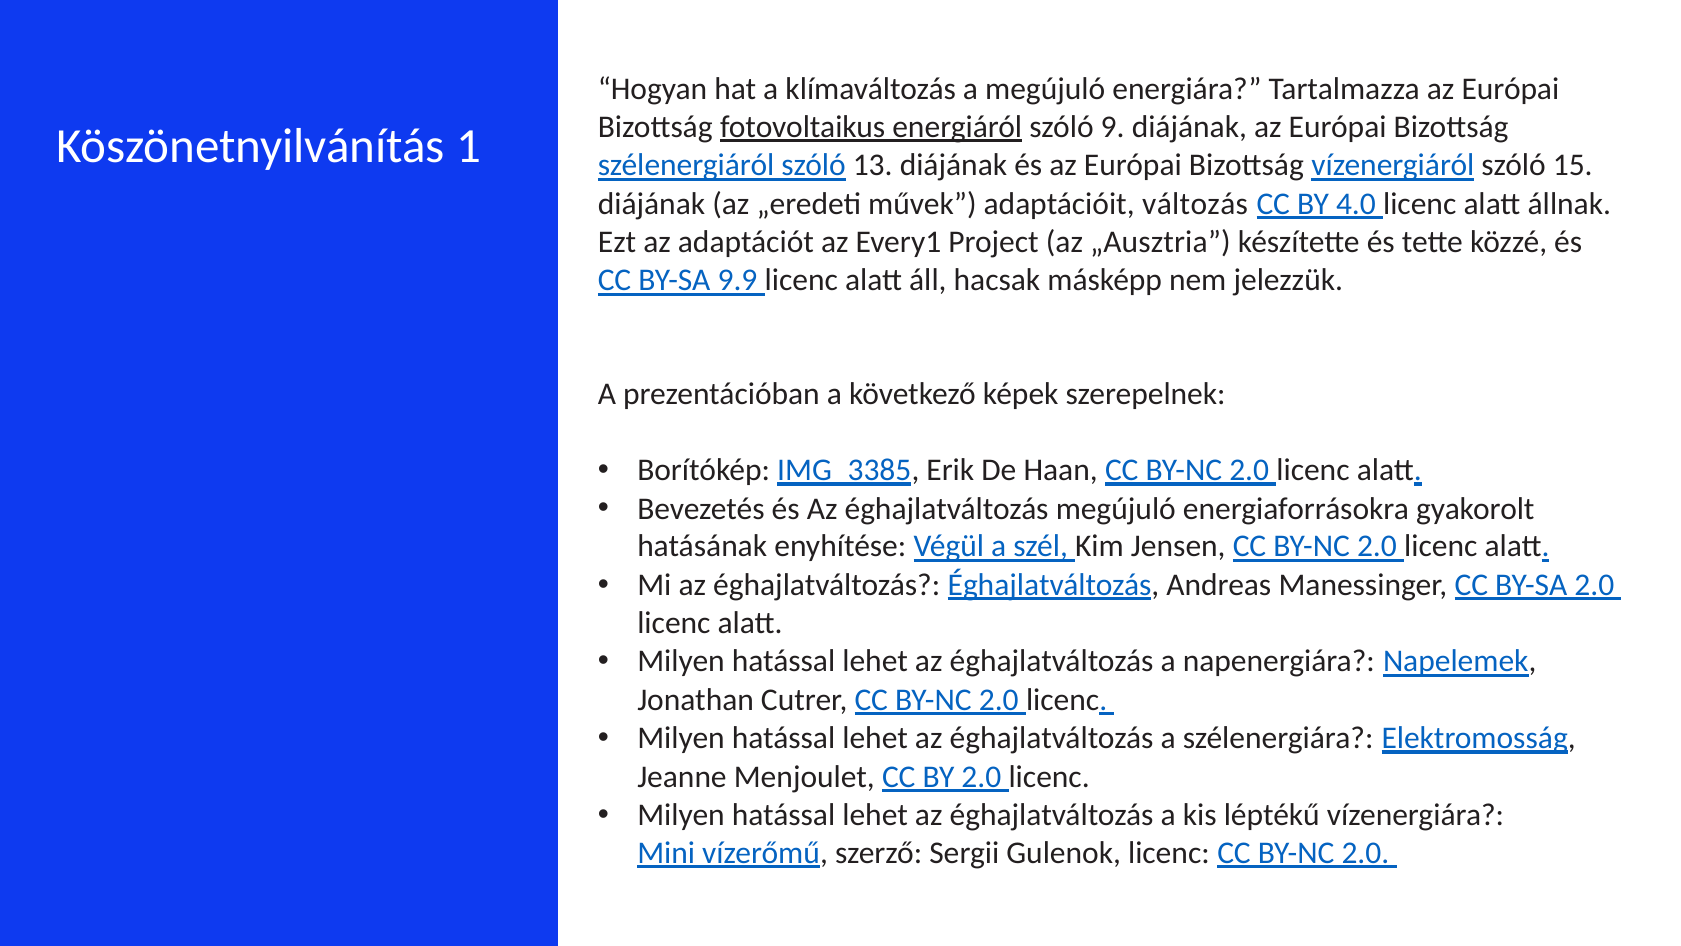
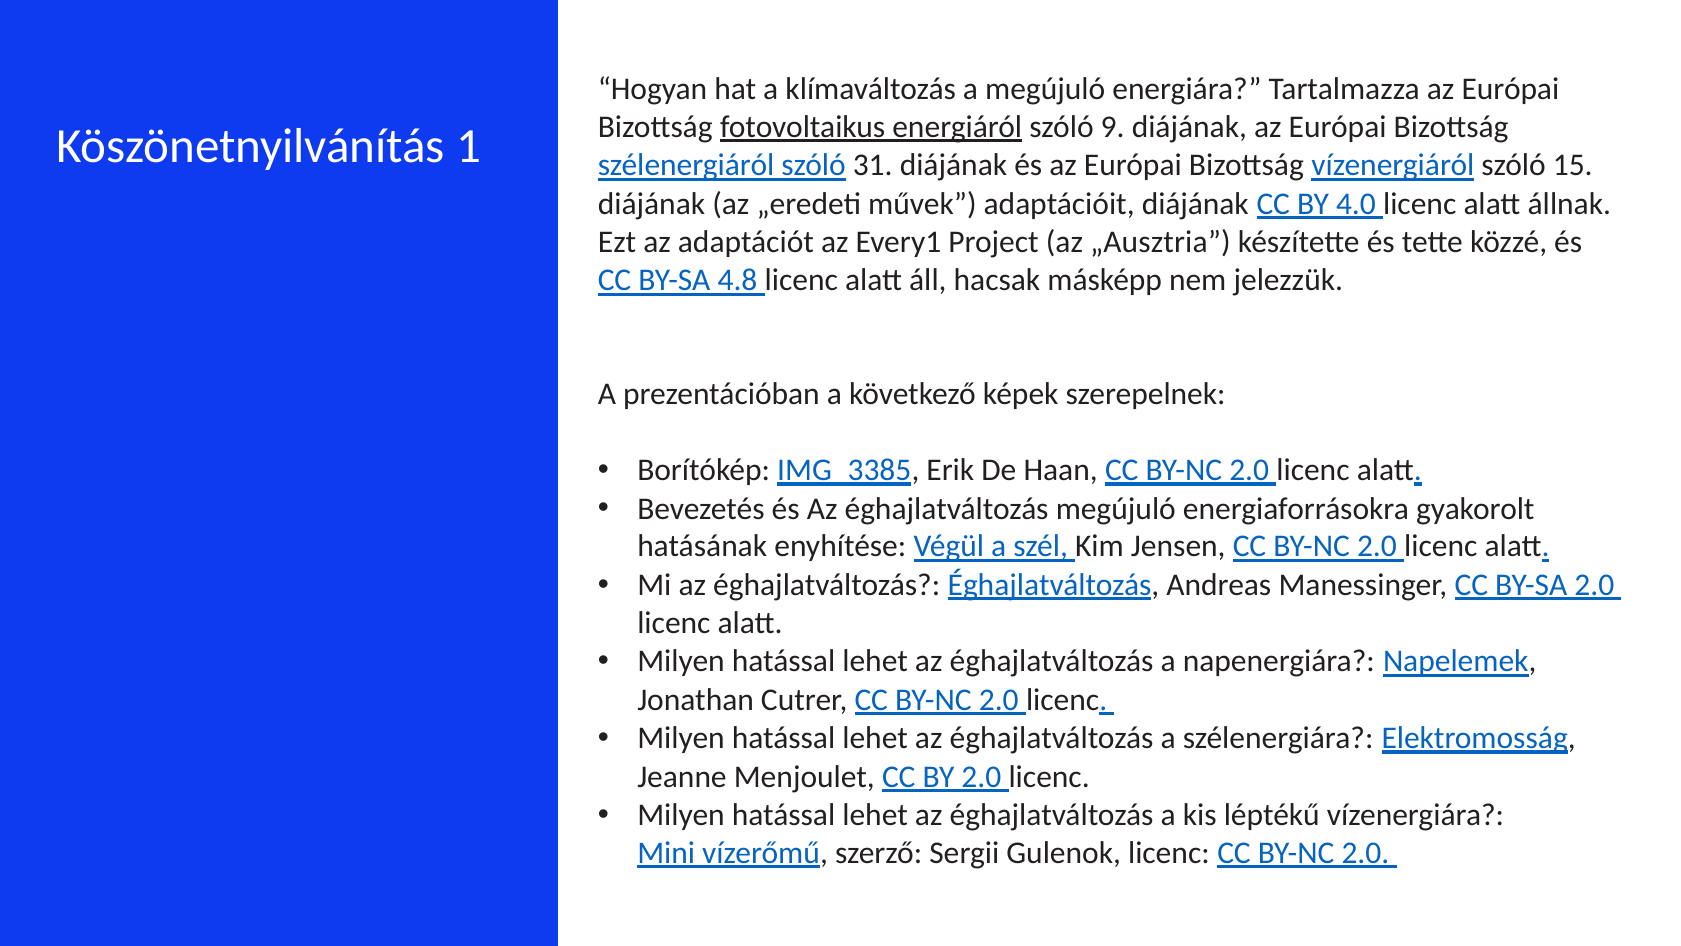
13: 13 -> 31
adaptációit változás: változás -> diájának
9.9: 9.9 -> 4.8
